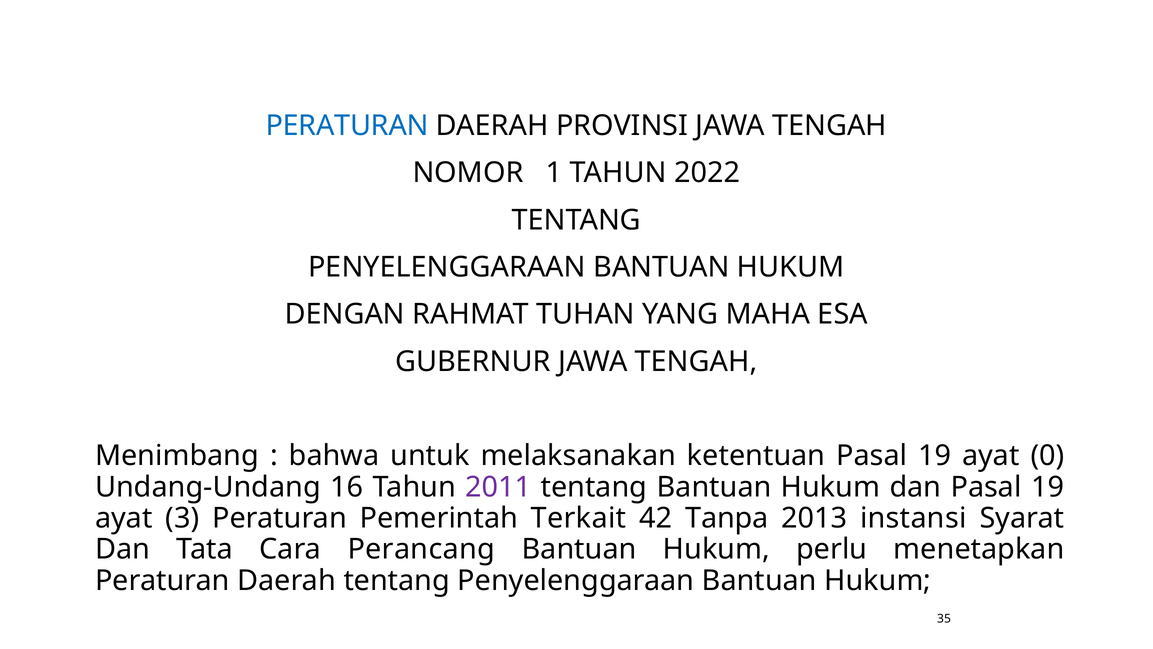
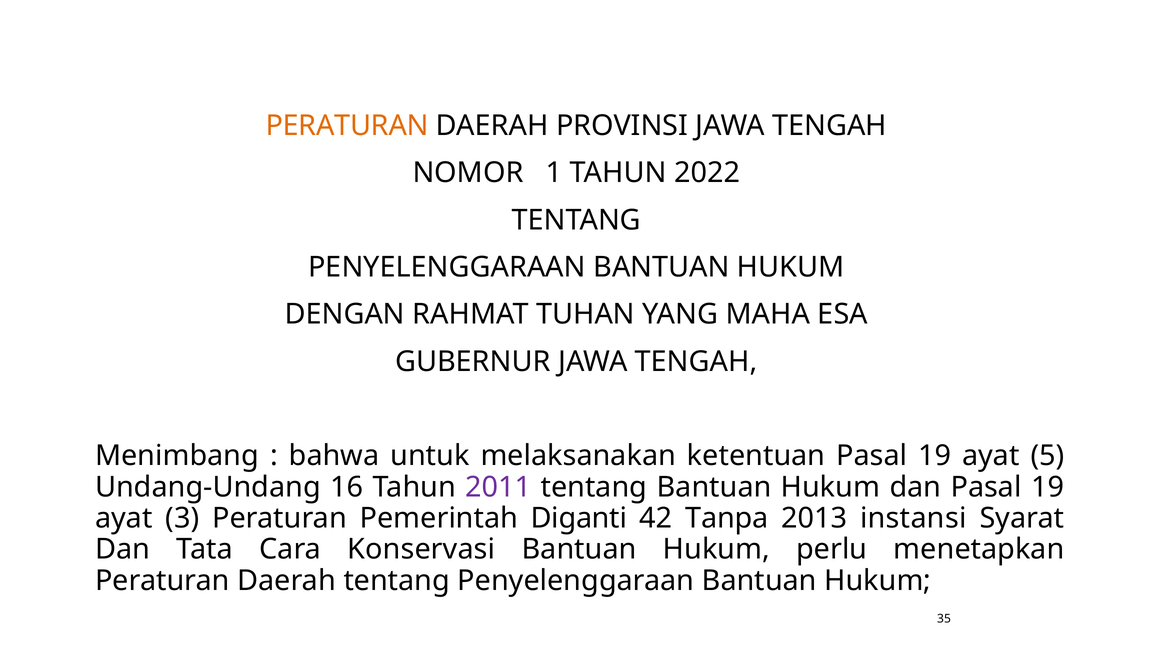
PERATURAN at (347, 126) colour: blue -> orange
0: 0 -> 5
Terkait: Terkait -> Diganti
Perancang: Perancang -> Konservasi
